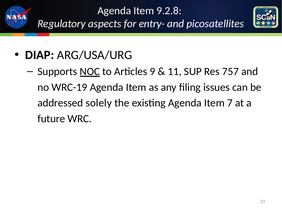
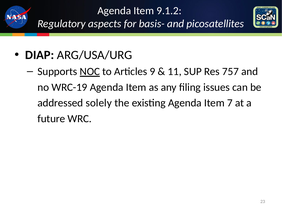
9.2.8: 9.2.8 -> 9.1.2
entry-: entry- -> basis-
